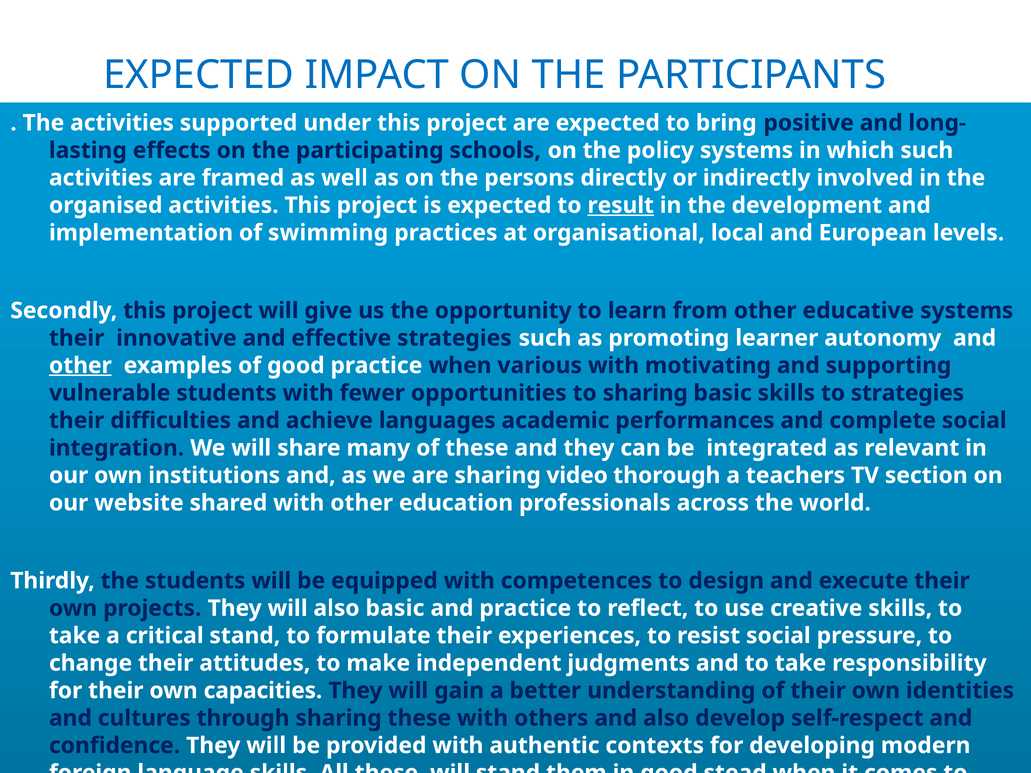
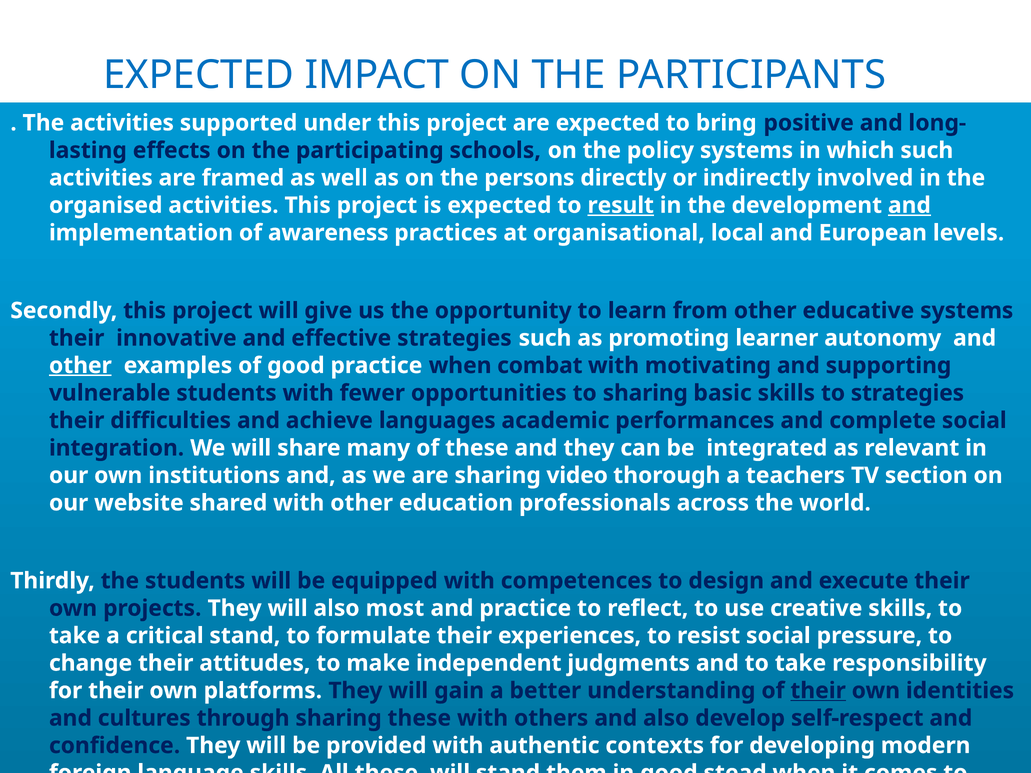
and at (909, 205) underline: none -> present
swimming: swimming -> awareness
various: various -> combat
also basic: basic -> most
capacities: capacities -> platforms
their at (818, 691) underline: none -> present
